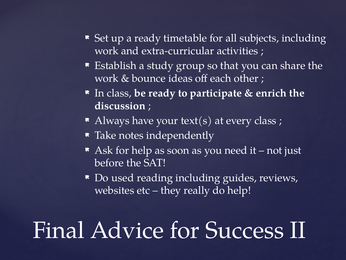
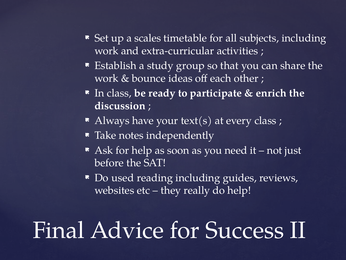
a ready: ready -> scales
